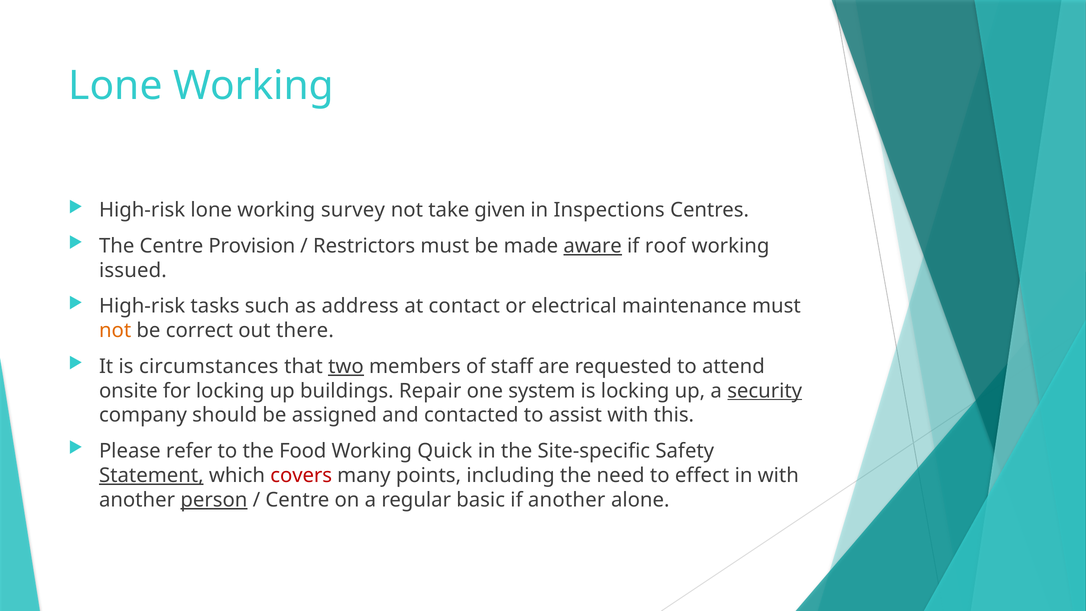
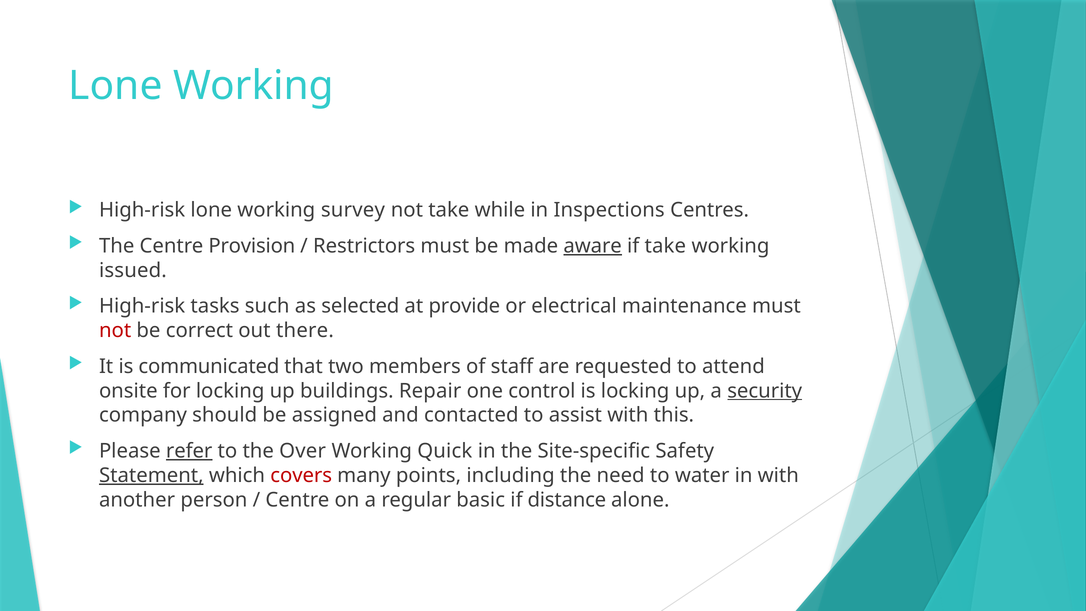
given: given -> while
if roof: roof -> take
address: address -> selected
contact: contact -> provide
not at (115, 331) colour: orange -> red
circumstances: circumstances -> communicated
two underline: present -> none
system: system -> control
refer underline: none -> present
Food: Food -> Over
effect: effect -> water
person underline: present -> none
if another: another -> distance
